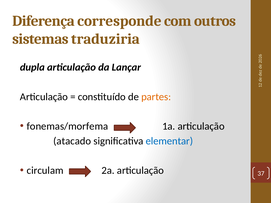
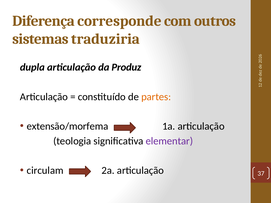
Lançar: Lançar -> Produz
fonemas/morfema: fonemas/morfema -> extensão/morfema
atacado: atacado -> teologia
elementar colour: blue -> purple
